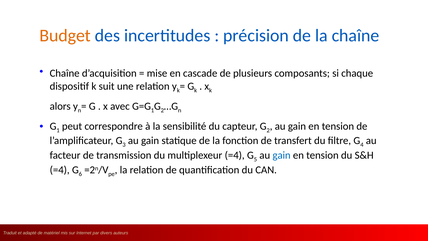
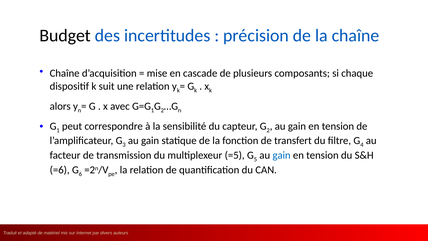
Budget colour: orange -> black
multiplexeur =4: =4 -> =5
=4 at (60, 170): =4 -> =6
